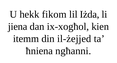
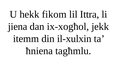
Iżda: Iżda -> Ittra
kien: kien -> jekk
il-żejjed: il-żejjed -> il-xulxin
ngħanni: ngħanni -> tagħmlu
